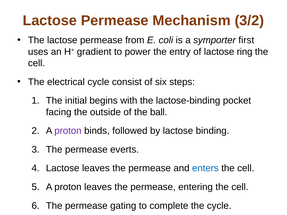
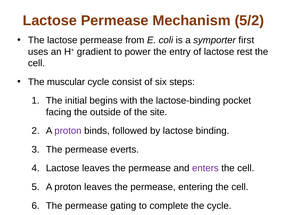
3/2: 3/2 -> 5/2
ring: ring -> rest
electrical: electrical -> muscular
ball: ball -> site
enters colour: blue -> purple
